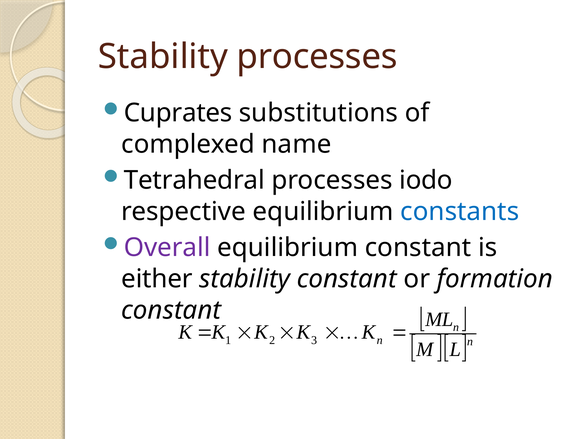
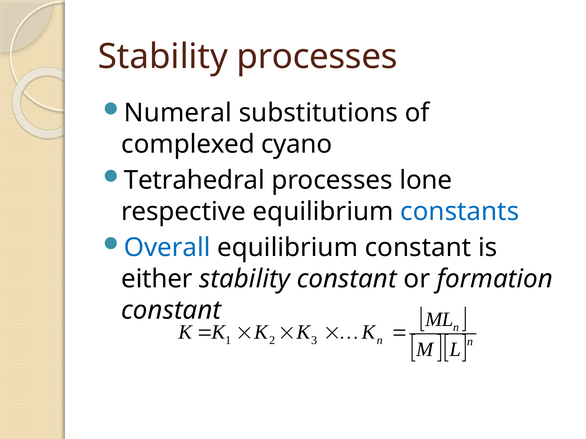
Cuprates: Cuprates -> Numeral
name: name -> cyano
iodo: iodo -> lone
Overall colour: purple -> blue
